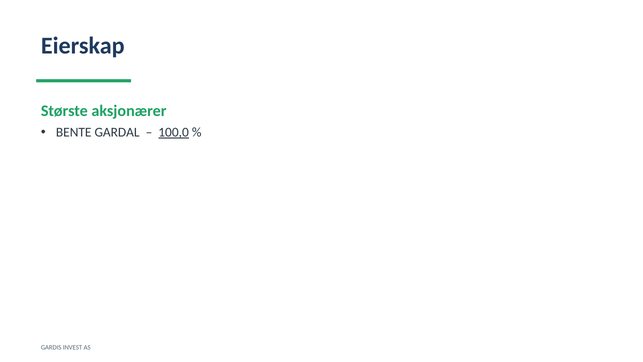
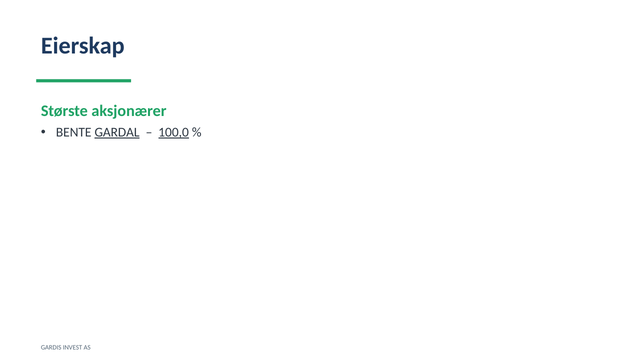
GARDAL underline: none -> present
